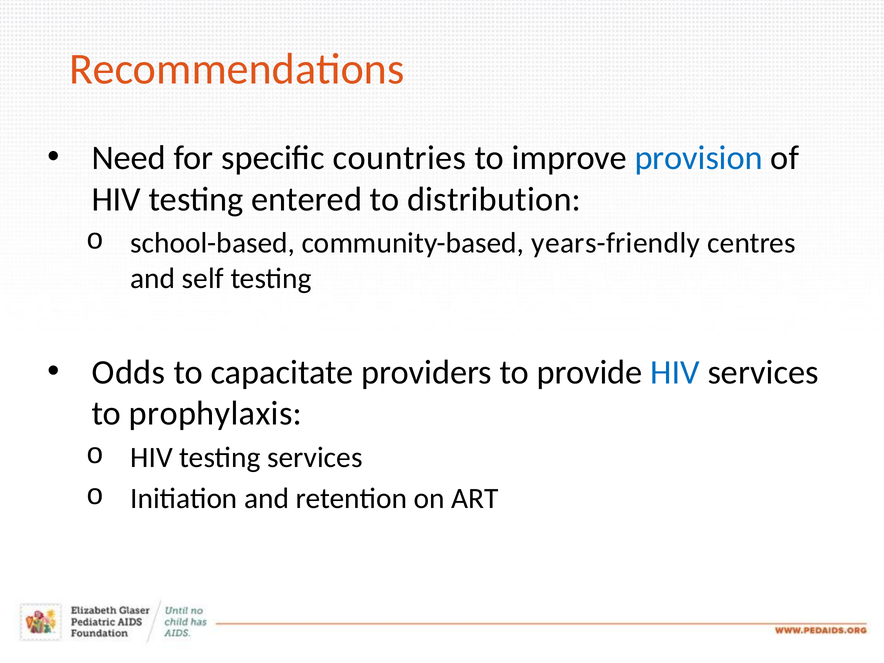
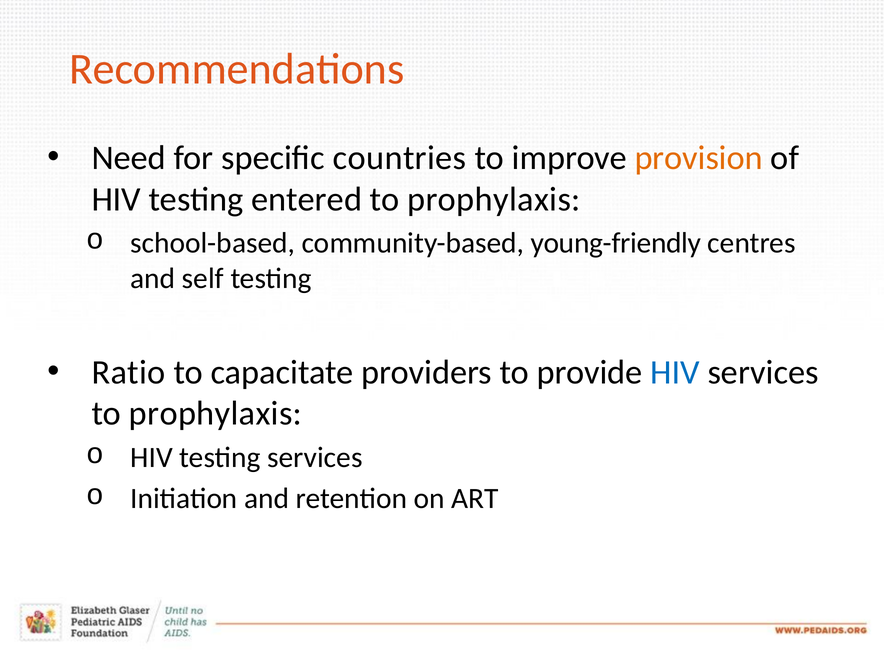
provision colour: blue -> orange
distribution at (494, 199): distribution -> prophylaxis
years-friendly: years-friendly -> young-friendly
Odds: Odds -> Ratio
